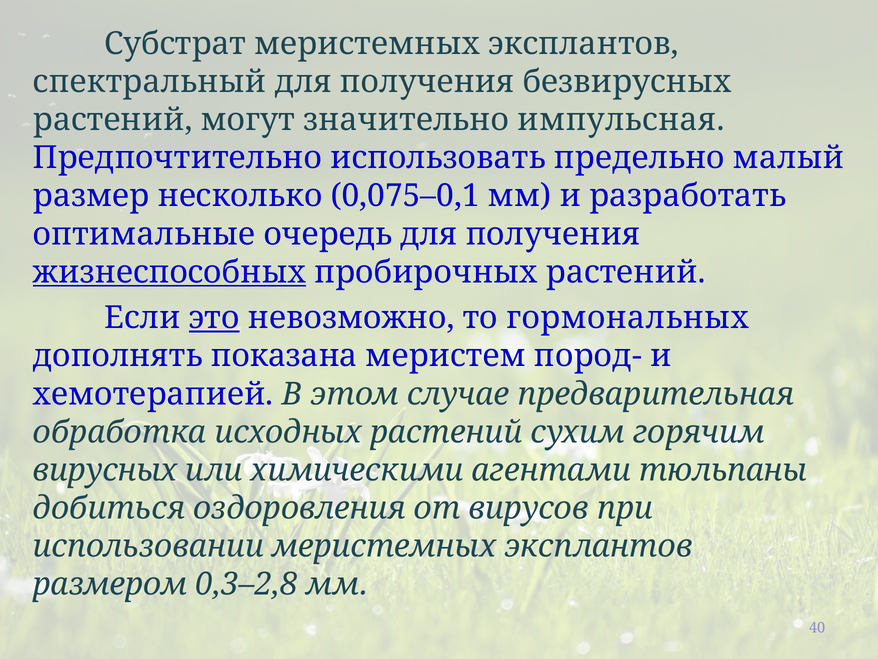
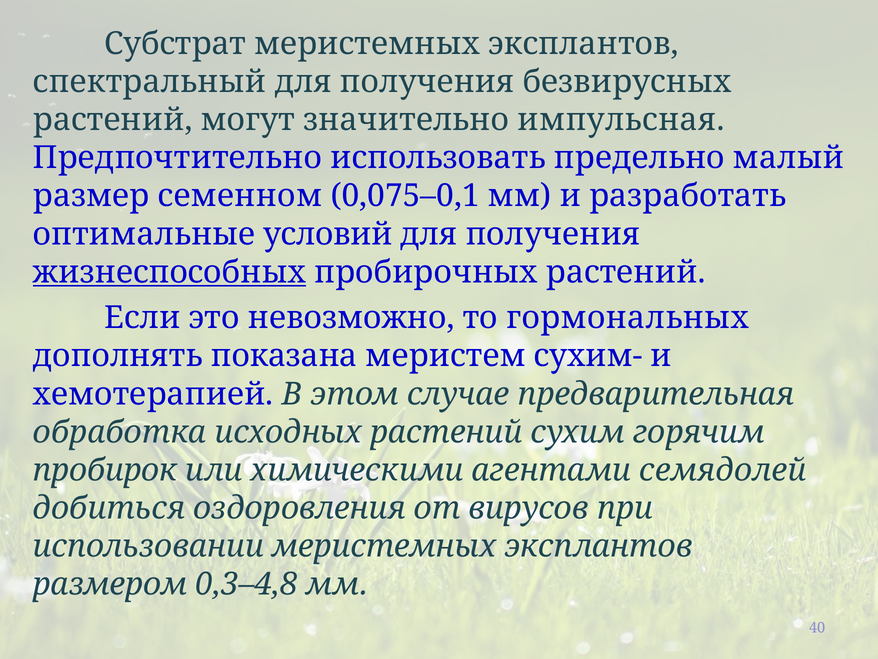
несколько: несколько -> семенном
очередь: очередь -> условий
это underline: present -> none
пород-: пород- -> сухим-
вирусных: вирусных -> пробирок
тюльпаны: тюльпаны -> семядолей
0,3–2,8: 0,3–2,8 -> 0,3–4,8
